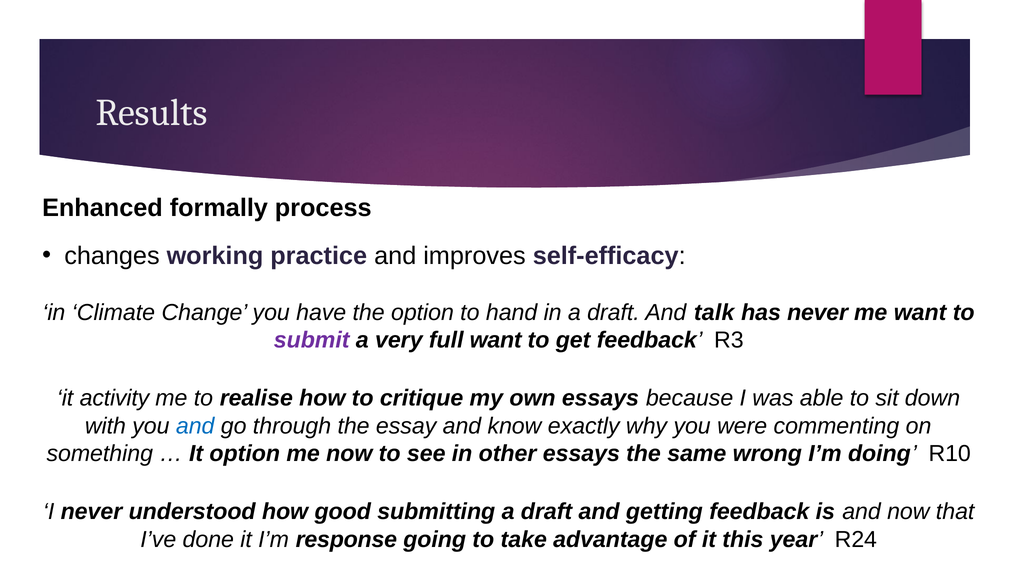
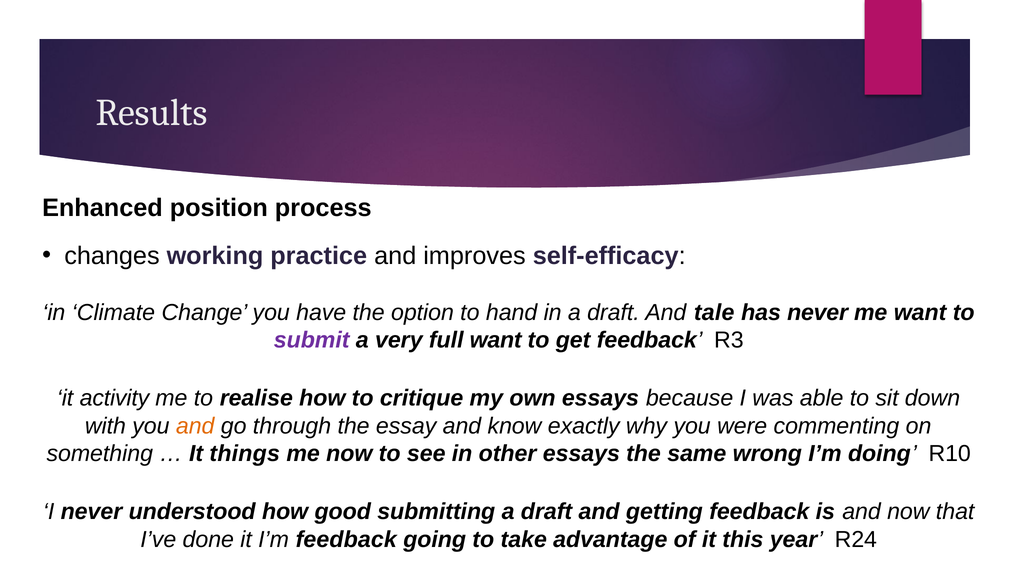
formally: formally -> position
talk: talk -> tale
and at (195, 426) colour: blue -> orange
It option: option -> things
I’m response: response -> feedback
